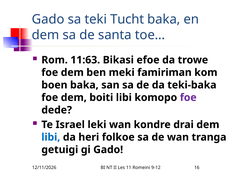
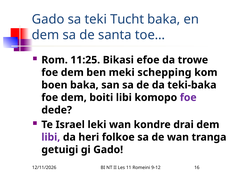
11:63: 11:63 -> 11:25
famiriman: famiriman -> schepping
libi at (51, 137) colour: blue -> purple
